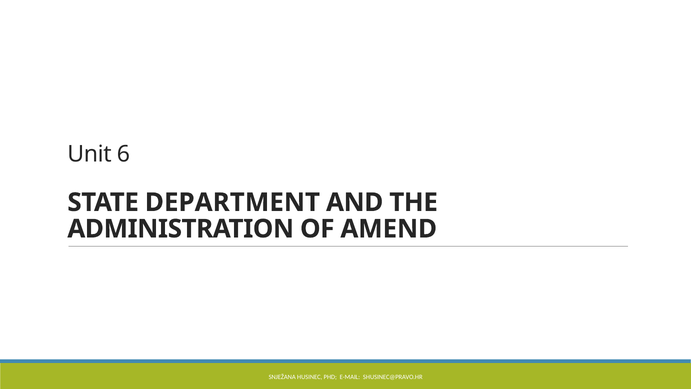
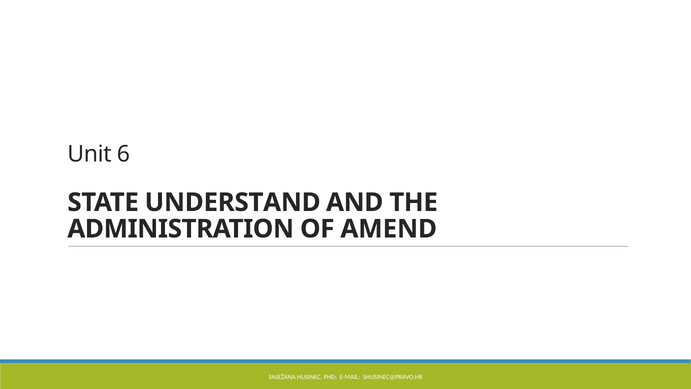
DEPARTMENT: DEPARTMENT -> UNDERSTAND
